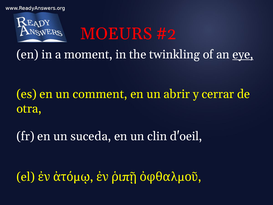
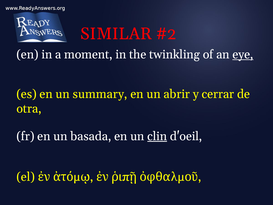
MOEURS: MOEURS -> SIMILAR
comment: comment -> summary
suceda: suceda -> basada
clin underline: none -> present
